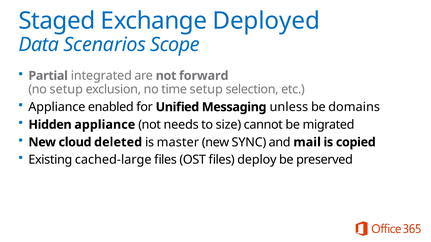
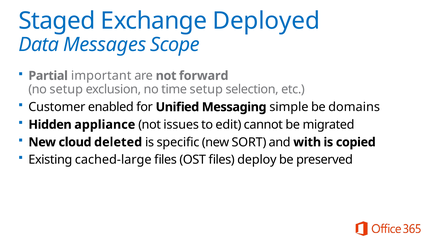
Scenarios: Scenarios -> Messages
integrated: integrated -> important
Appliance at (57, 107): Appliance -> Customer
unless: unless -> simple
needs: needs -> issues
size: size -> edit
master: master -> specific
SYNC: SYNC -> SORT
mail: mail -> with
